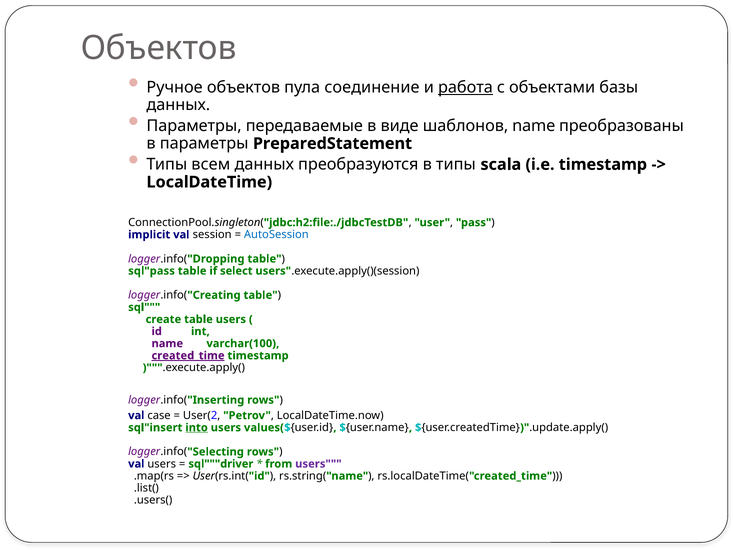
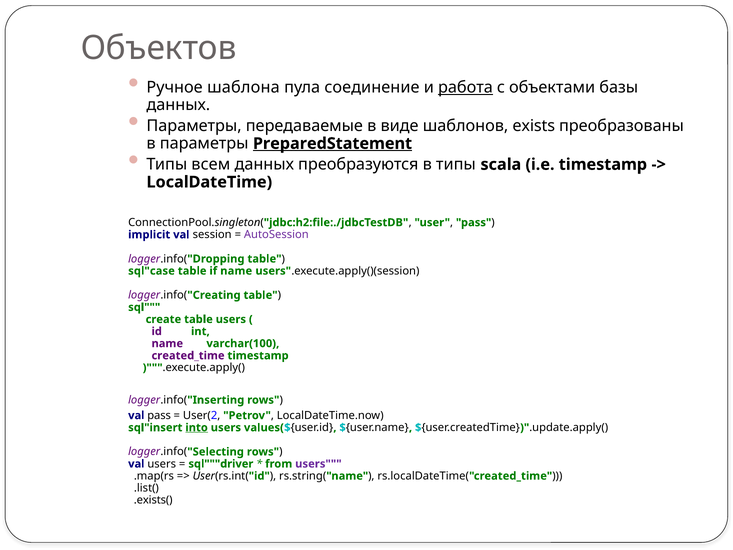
Ручное объектов: объектов -> шаблона
шаблонов name: name -> exists
PreparedStatement underline: none -> present
AutoSession colour: blue -> purple
sql"pass: sql"pass -> sql"case
if select: select -> name
created_time underline: present -> none
val case: case -> pass
.users(: .users( -> .exists(
